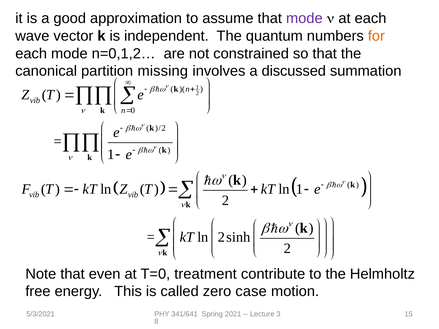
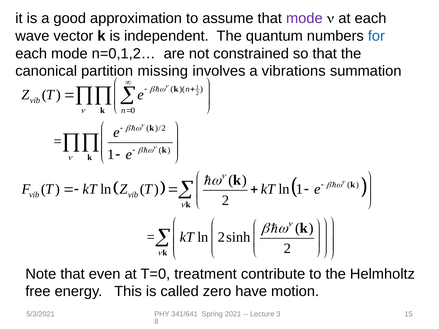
for colour: orange -> blue
discussed: discussed -> vibrations
case: case -> have
